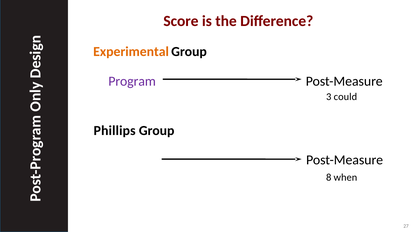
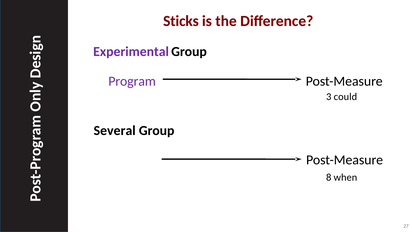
Score: Score -> Sticks
Experimental colour: orange -> purple
Phillips: Phillips -> Several
